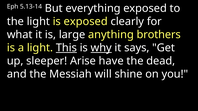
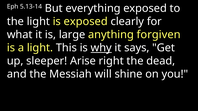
brothers: brothers -> forgiven
This underline: present -> none
have: have -> right
